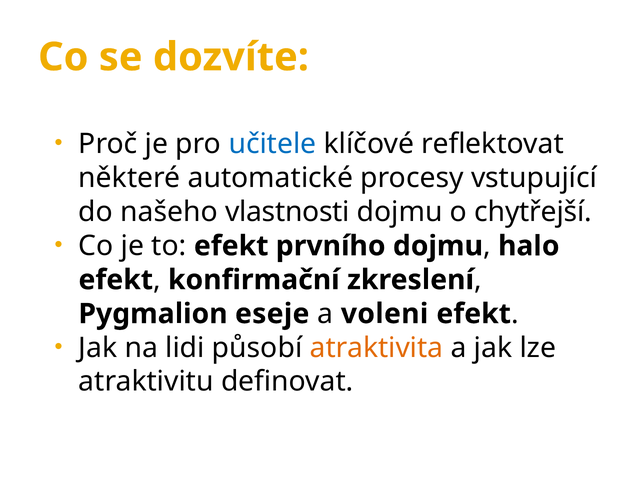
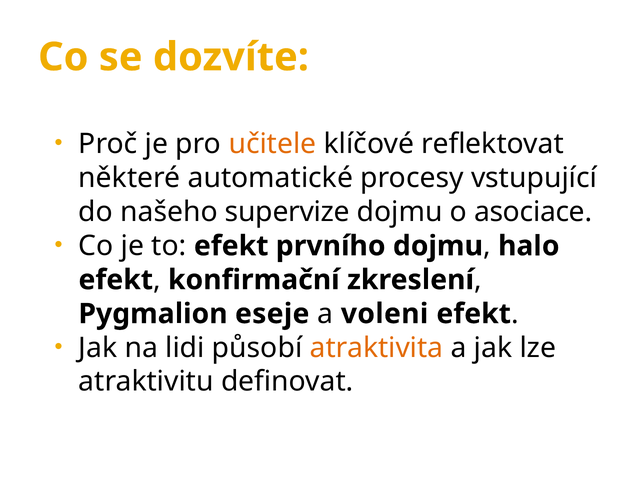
učitele colour: blue -> orange
vlastnosti: vlastnosti -> supervize
chytřejší: chytřejší -> asociace
